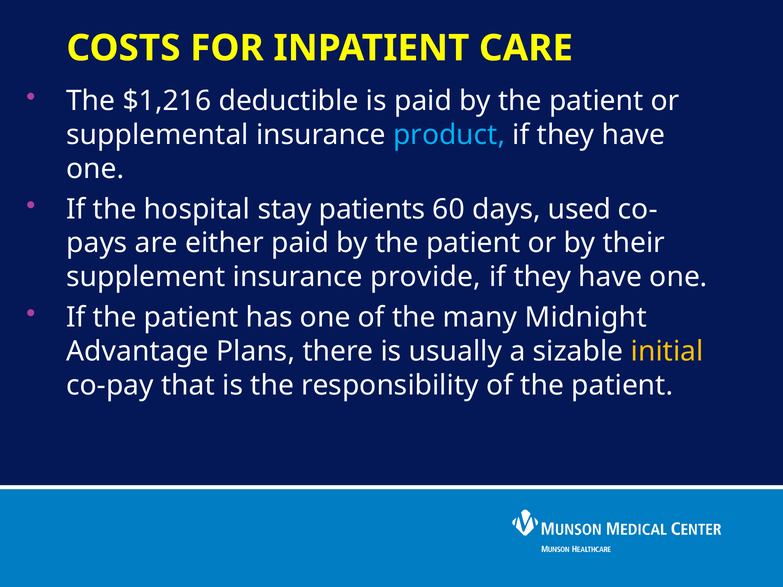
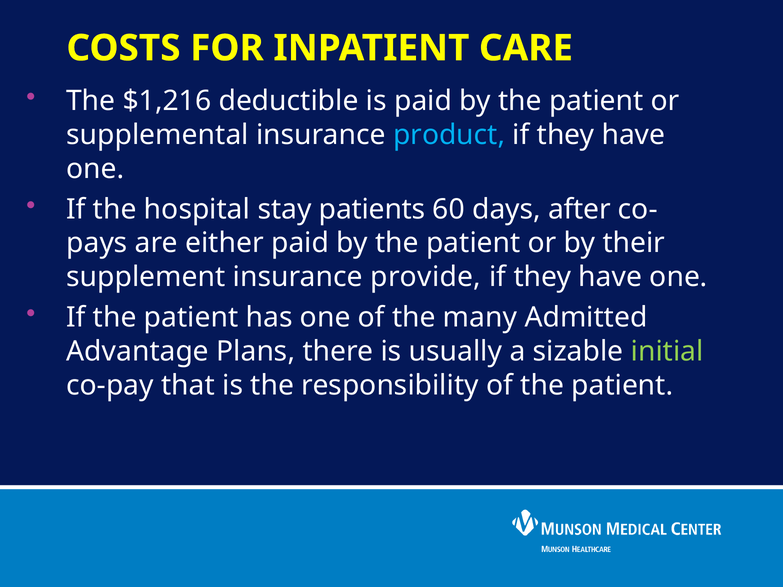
used: used -> after
Midnight: Midnight -> Admitted
initial colour: yellow -> light green
